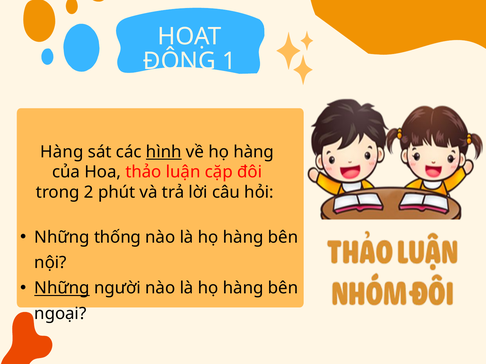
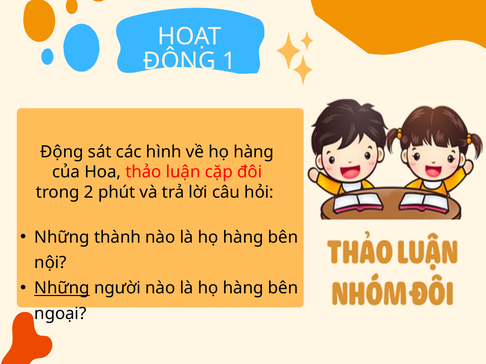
Hàng at (62, 152): Hàng -> Động
hình underline: present -> none
thống: thống -> thành
